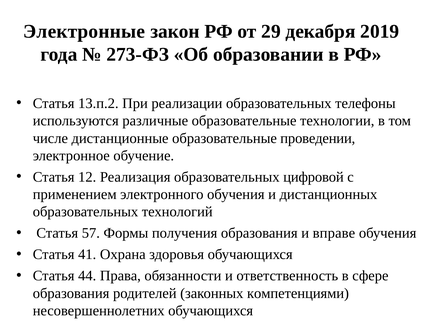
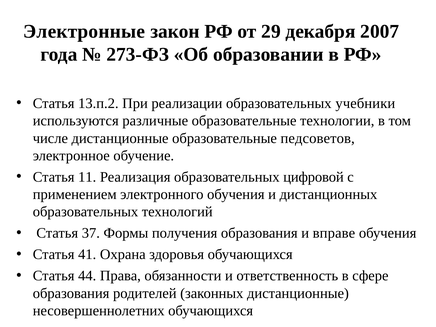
2019: 2019 -> 2007
телефоны: телефоны -> учебники
проведении: проведении -> педсоветов
12: 12 -> 11
57: 57 -> 37
законных компетенциями: компетенциями -> дистанционные
